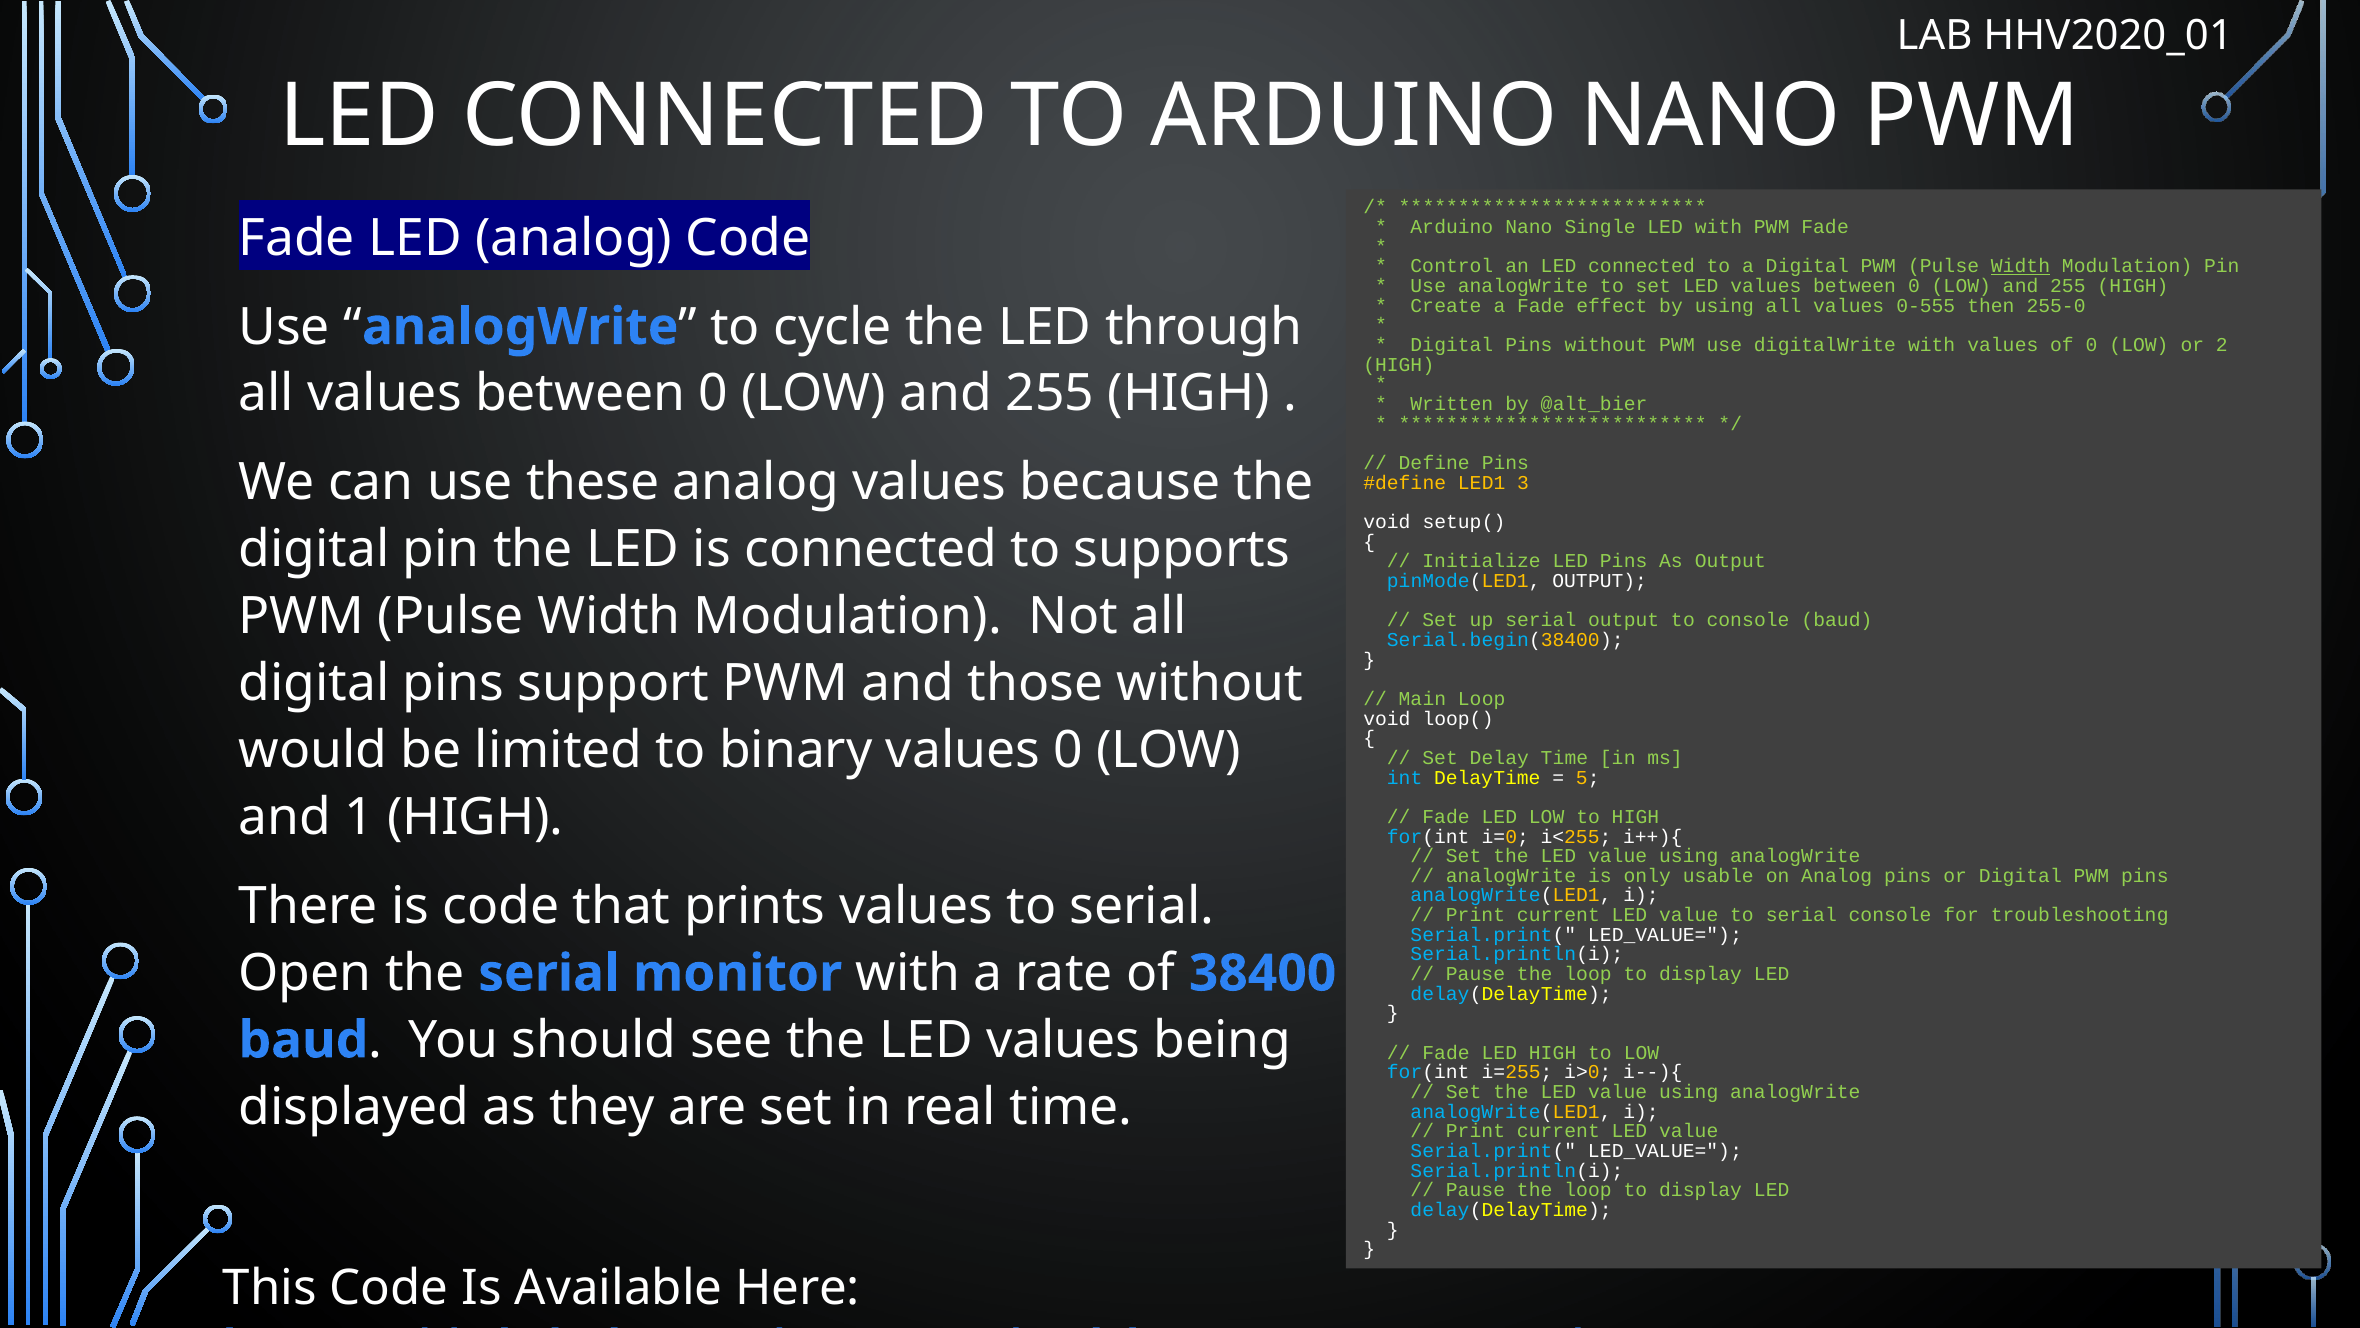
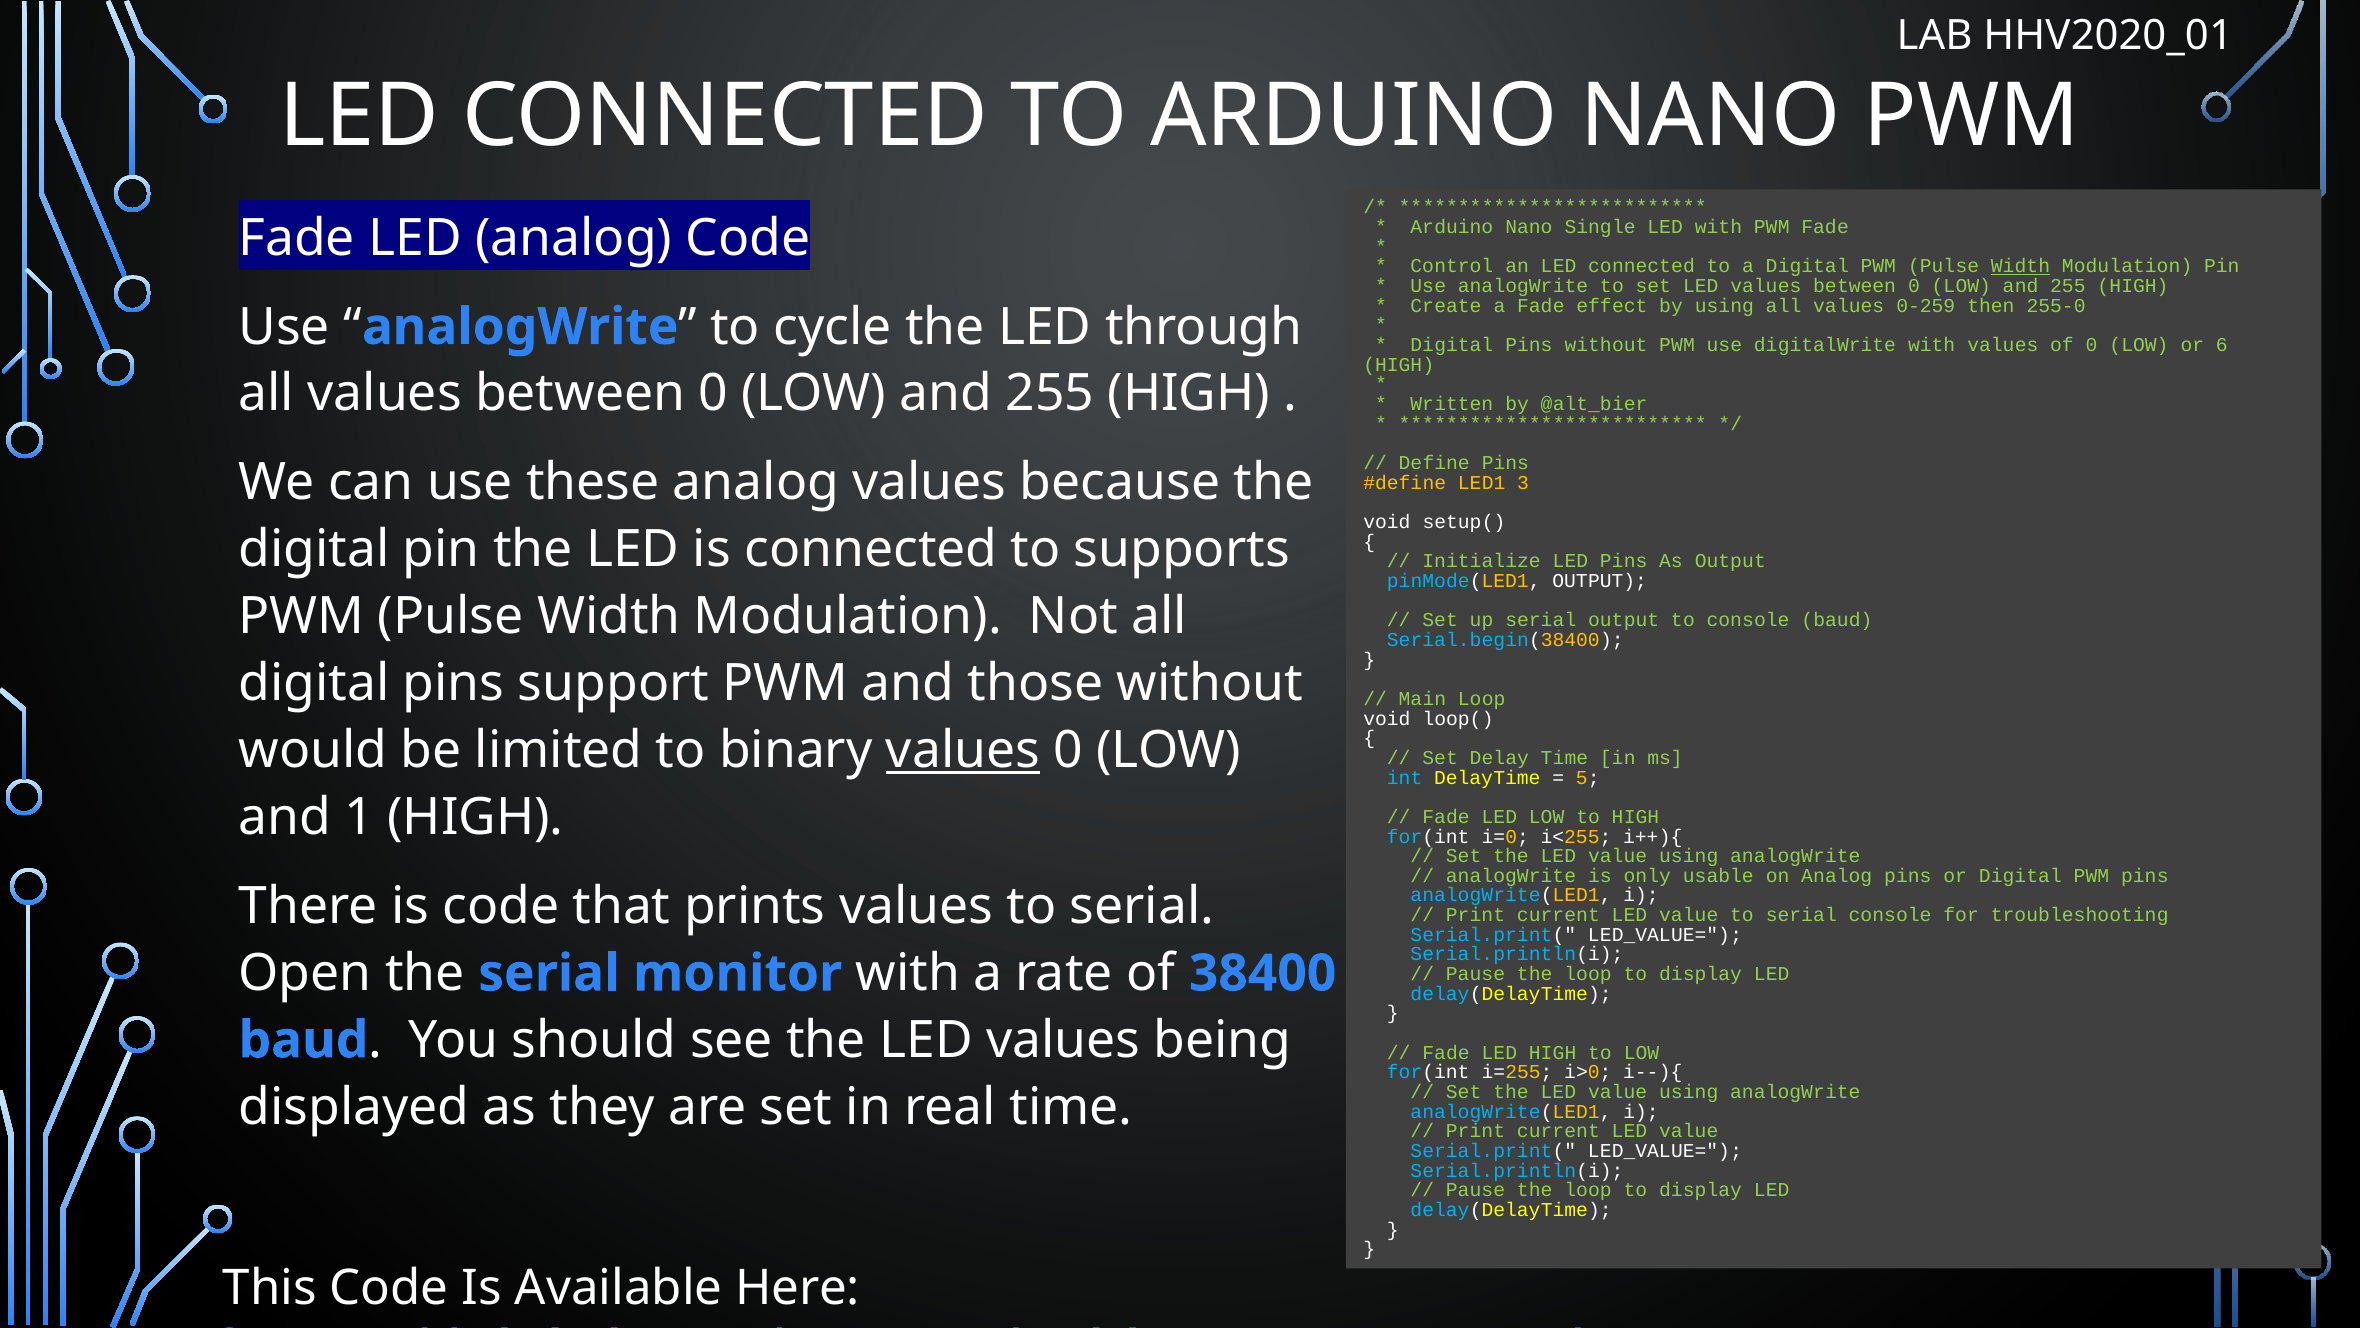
0-555: 0-555 -> 0-259
2: 2 -> 6
values at (963, 750) underline: none -> present
